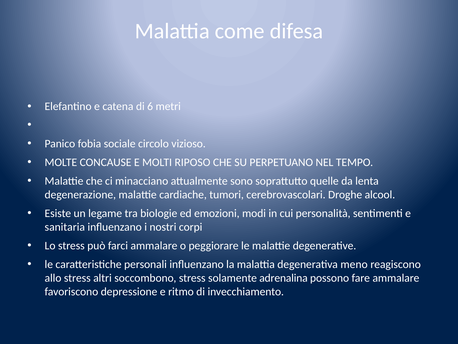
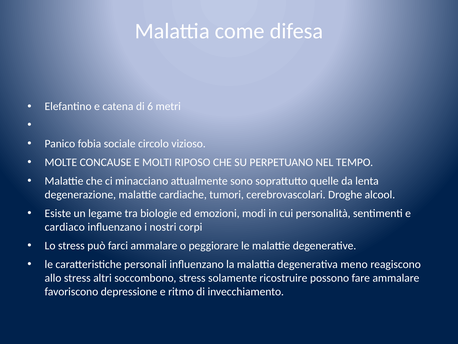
sanitaria: sanitaria -> cardiaco
adrenalina: adrenalina -> ricostruire
